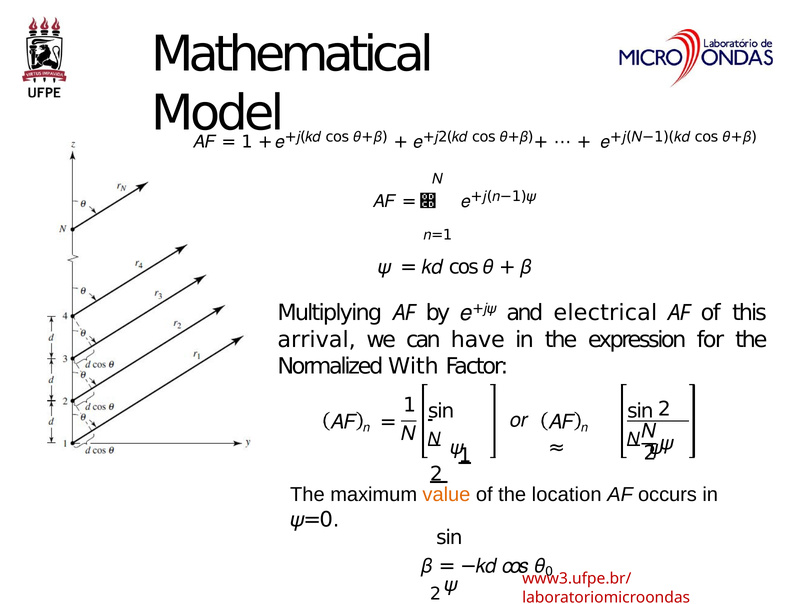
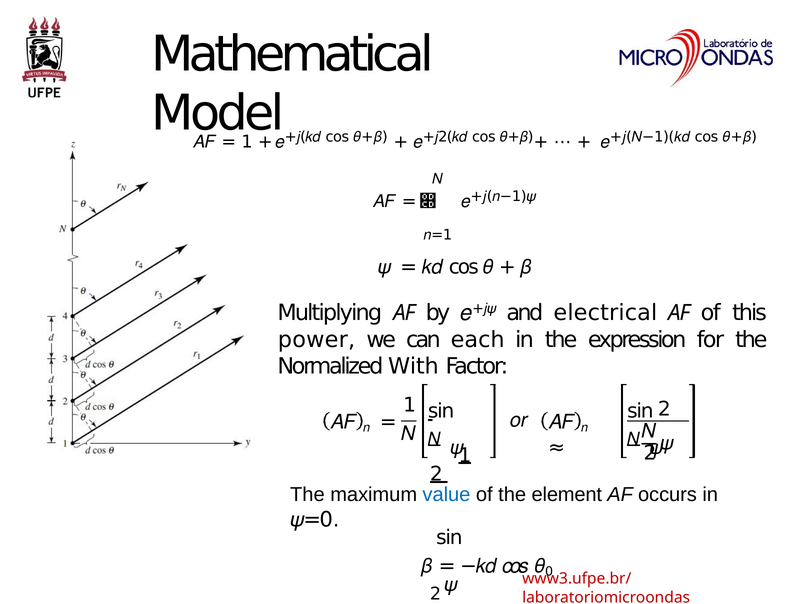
arrival: arrival -> power
have: have -> each
value colour: orange -> blue
location: location -> element
